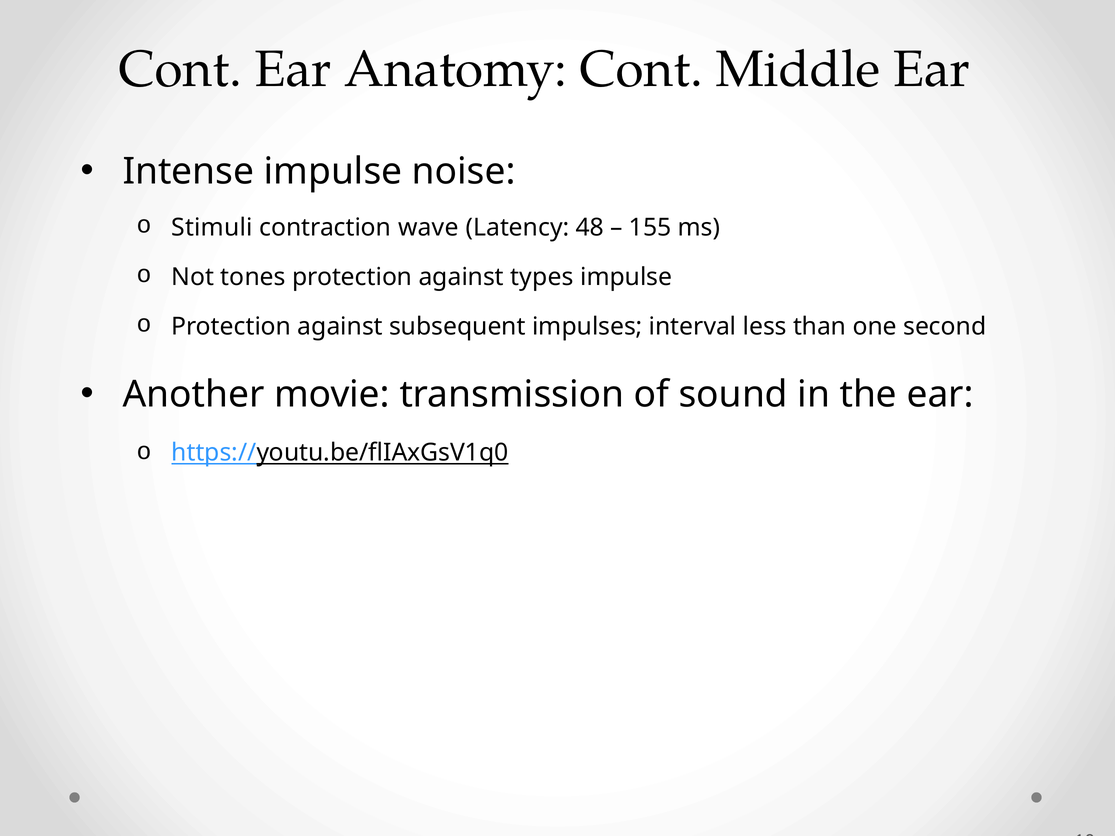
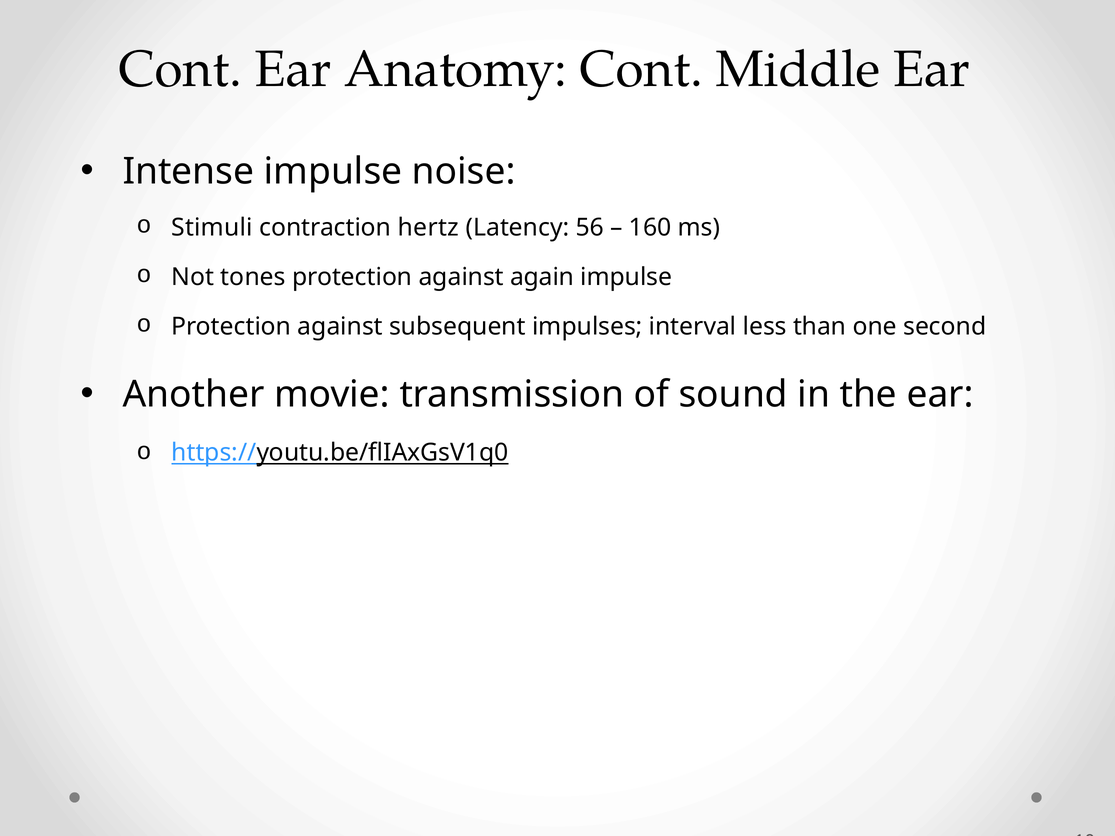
wave: wave -> hertz
48: 48 -> 56
155: 155 -> 160
types: types -> again
